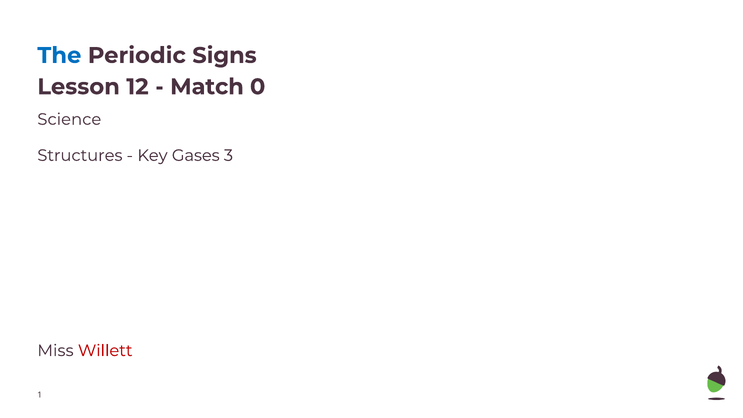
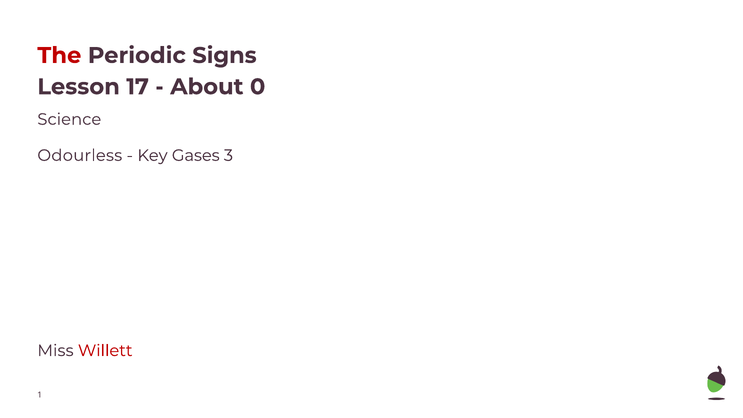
The colour: blue -> red
12: 12 -> 17
Match: Match -> About
Structures: Structures -> Odourless
